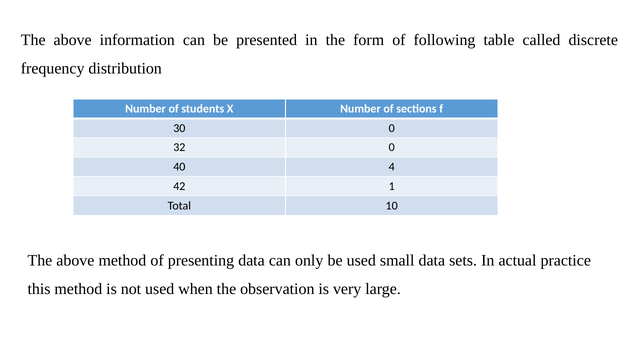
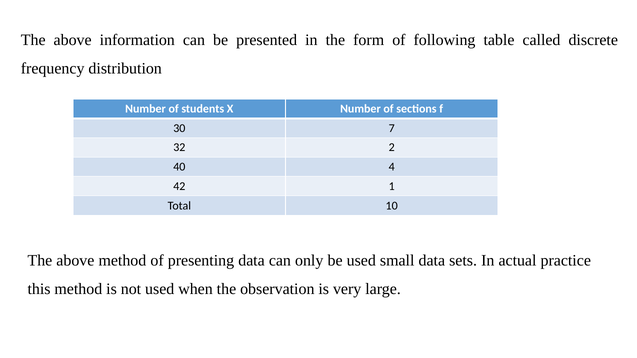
30 0: 0 -> 7
32 0: 0 -> 2
